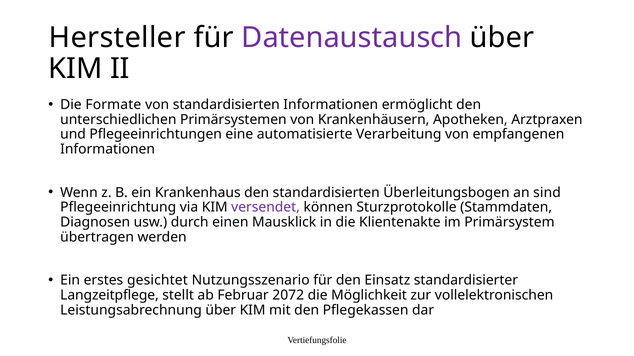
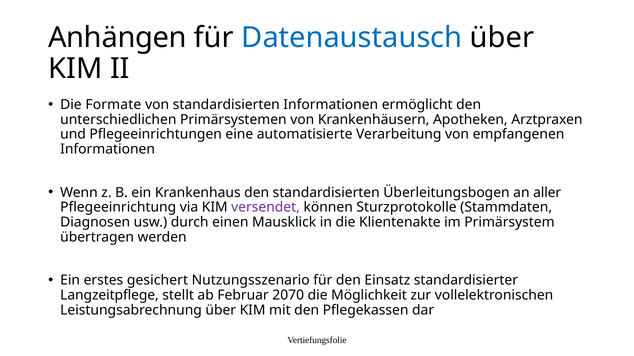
Hersteller: Hersteller -> Anhängen
Datenaustausch colour: purple -> blue
sind: sind -> aller
gesichtet: gesichtet -> gesichert
2072: 2072 -> 2070
